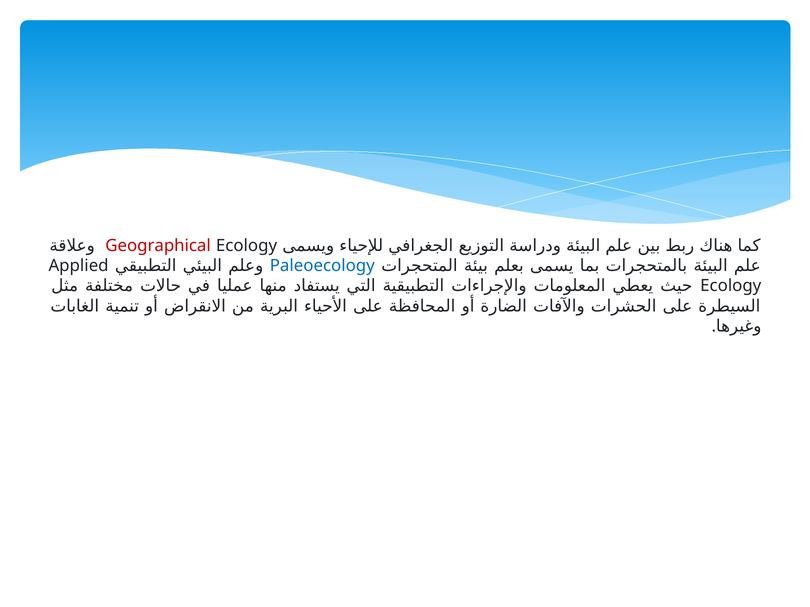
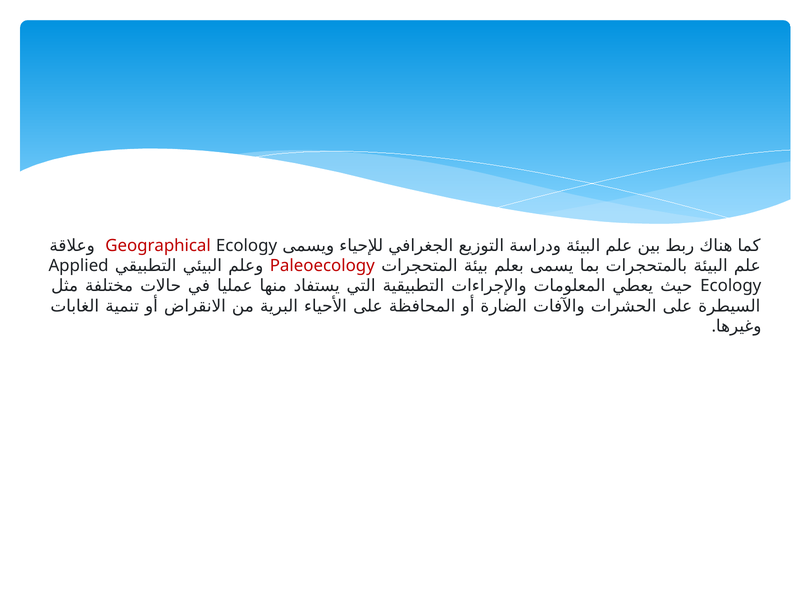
Paleoecology colour: blue -> red
